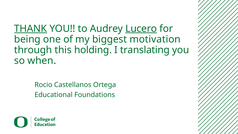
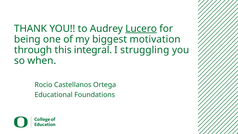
THANK underline: present -> none
holding: holding -> integral
translating: translating -> struggling
